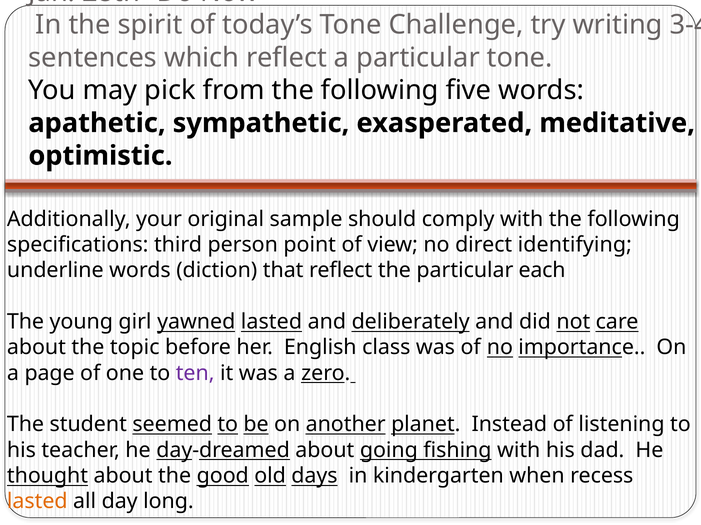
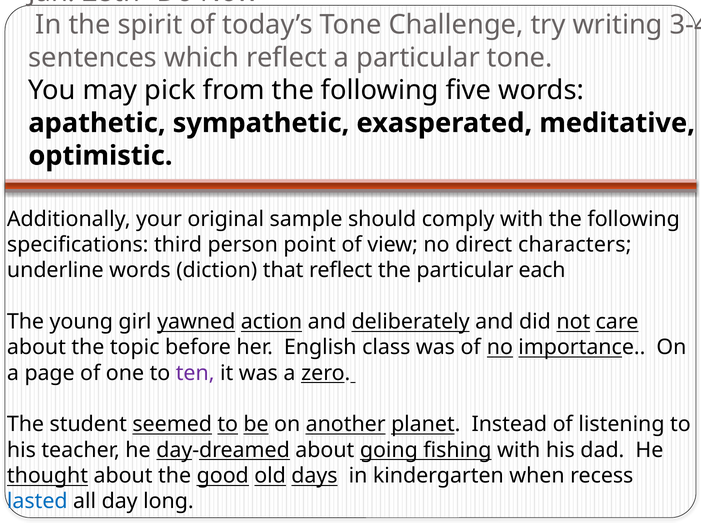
identifying: identifying -> characters
yawned lasted: lasted -> action
lasted at (37, 502) colour: orange -> blue
